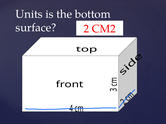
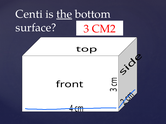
Units: Units -> Centi
the underline: none -> present
2: 2 -> 3
